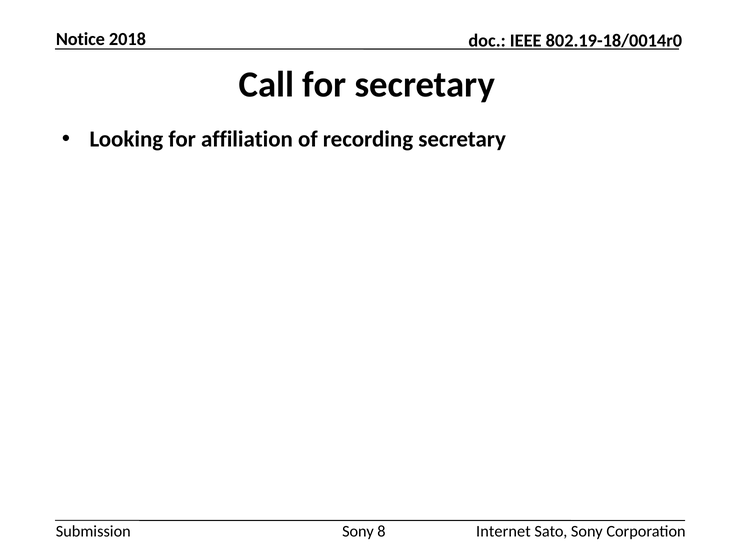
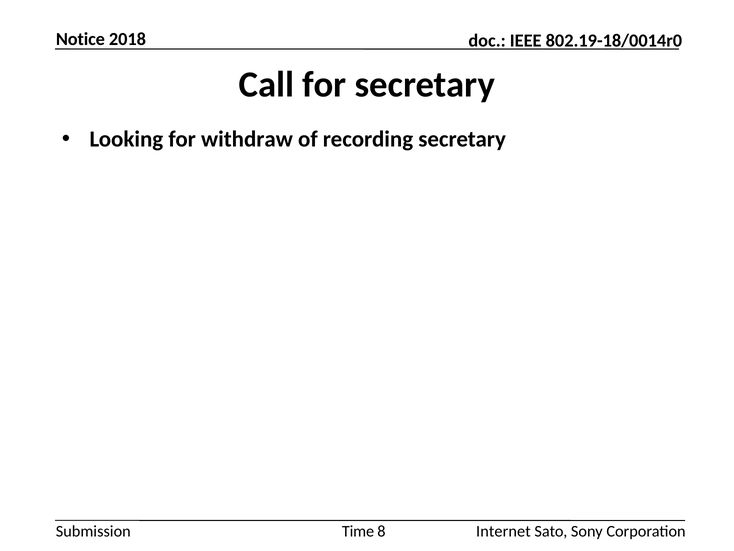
affiliation: affiliation -> withdraw
Sony at (358, 531): Sony -> Time
